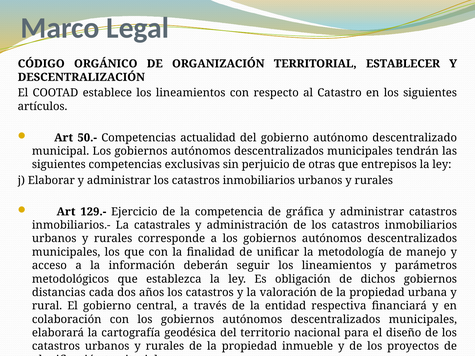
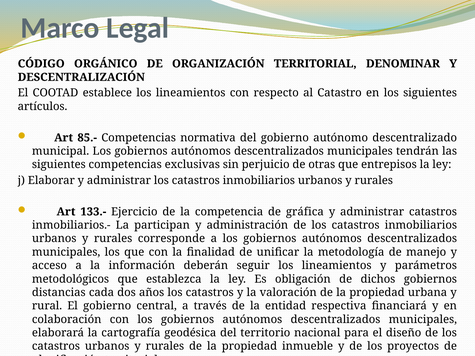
ESTABLECER: ESTABLECER -> DENOMINAR
50.-: 50.- -> 85.-
actualidad: actualidad -> normativa
129.-: 129.- -> 133.-
catastrales: catastrales -> participan
